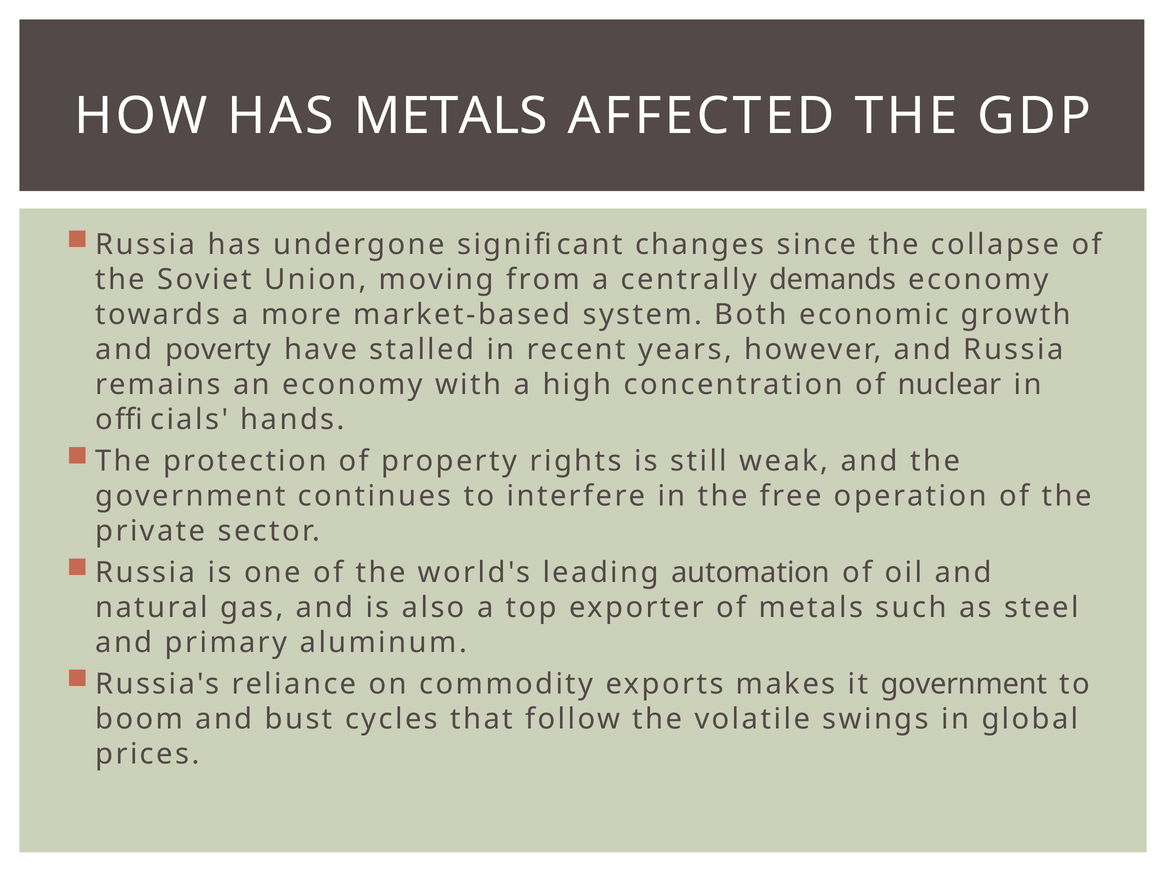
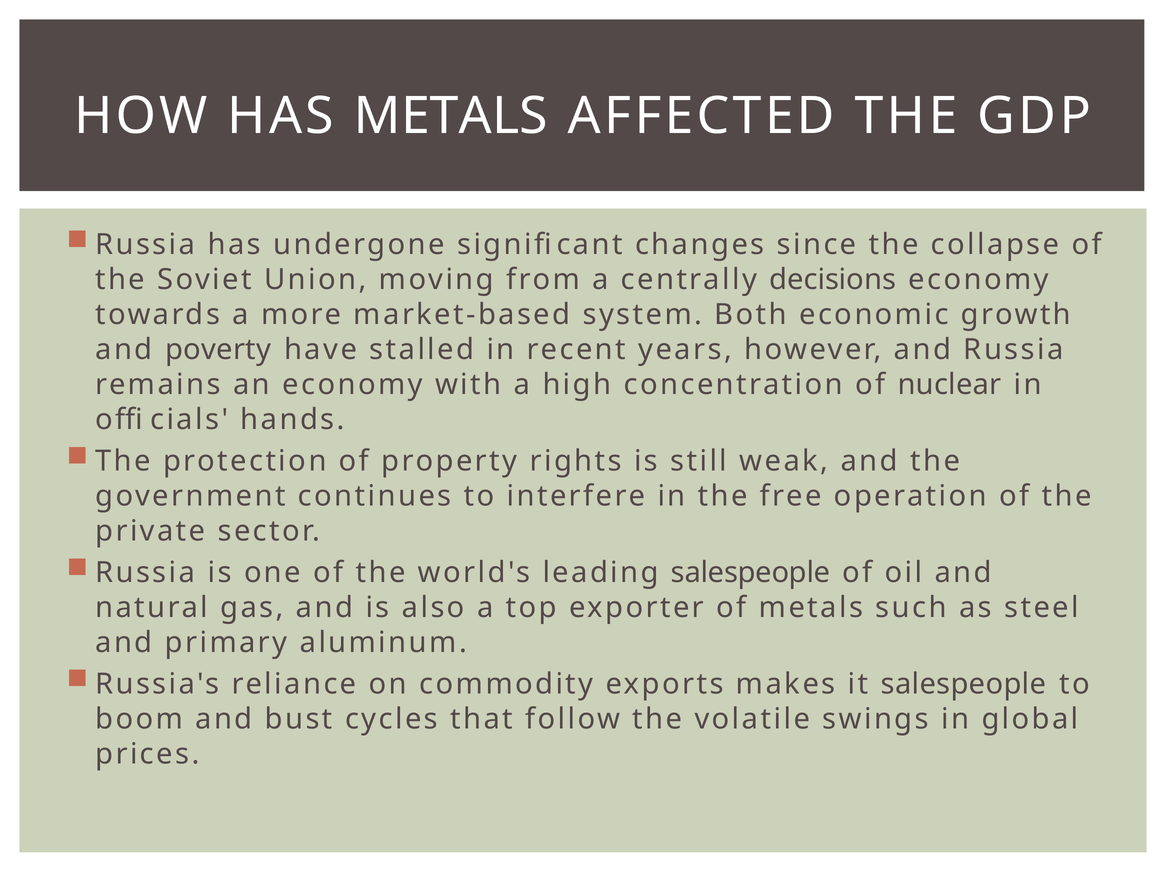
demands: demands -> decisions
leading automation: automation -> salespeople
it government: government -> salespeople
